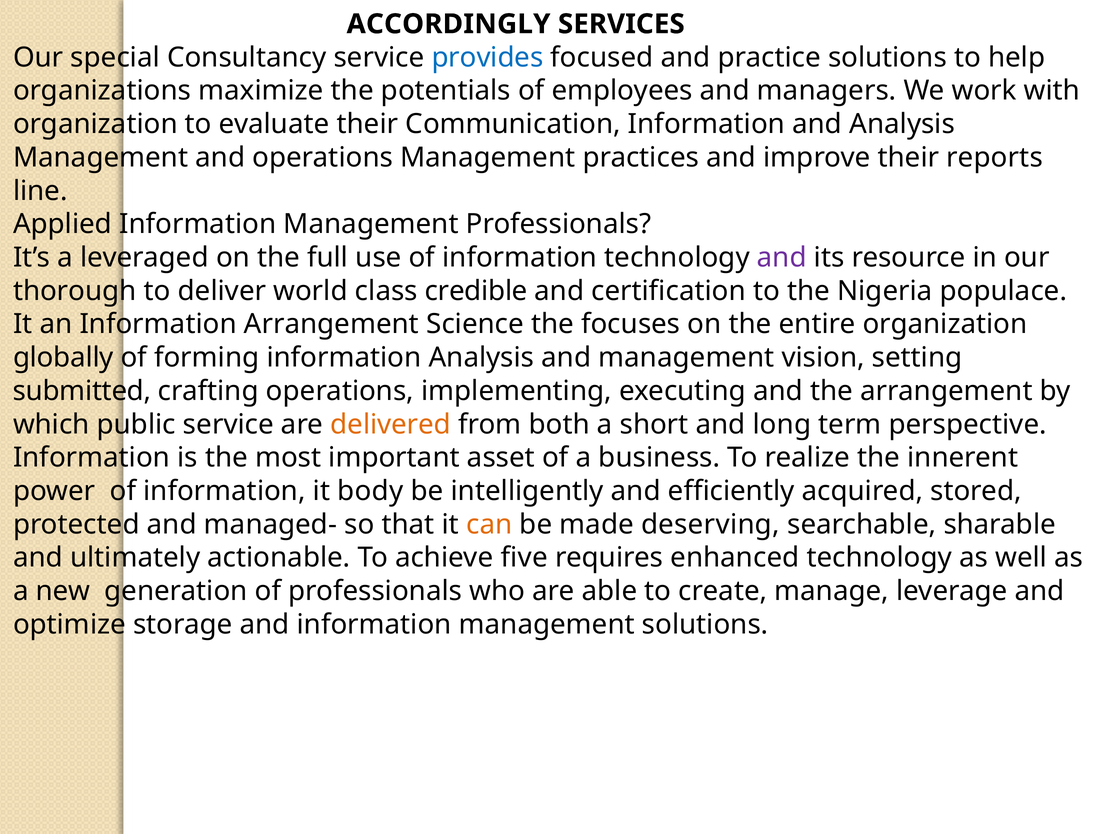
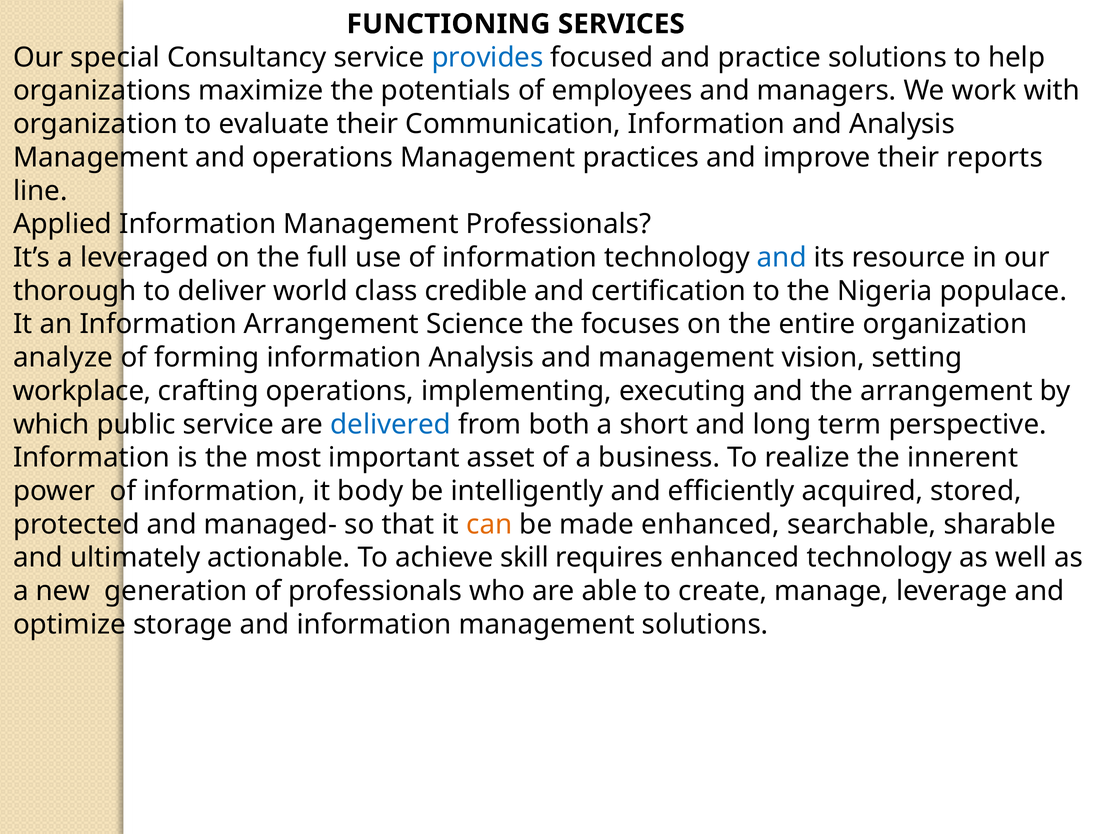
ACCORDINGLY: ACCORDINGLY -> FUNCTIONING
and at (782, 258) colour: purple -> blue
globally: globally -> analyze
submitted: submitted -> workplace
delivered colour: orange -> blue
made deserving: deserving -> enhanced
five: five -> skill
